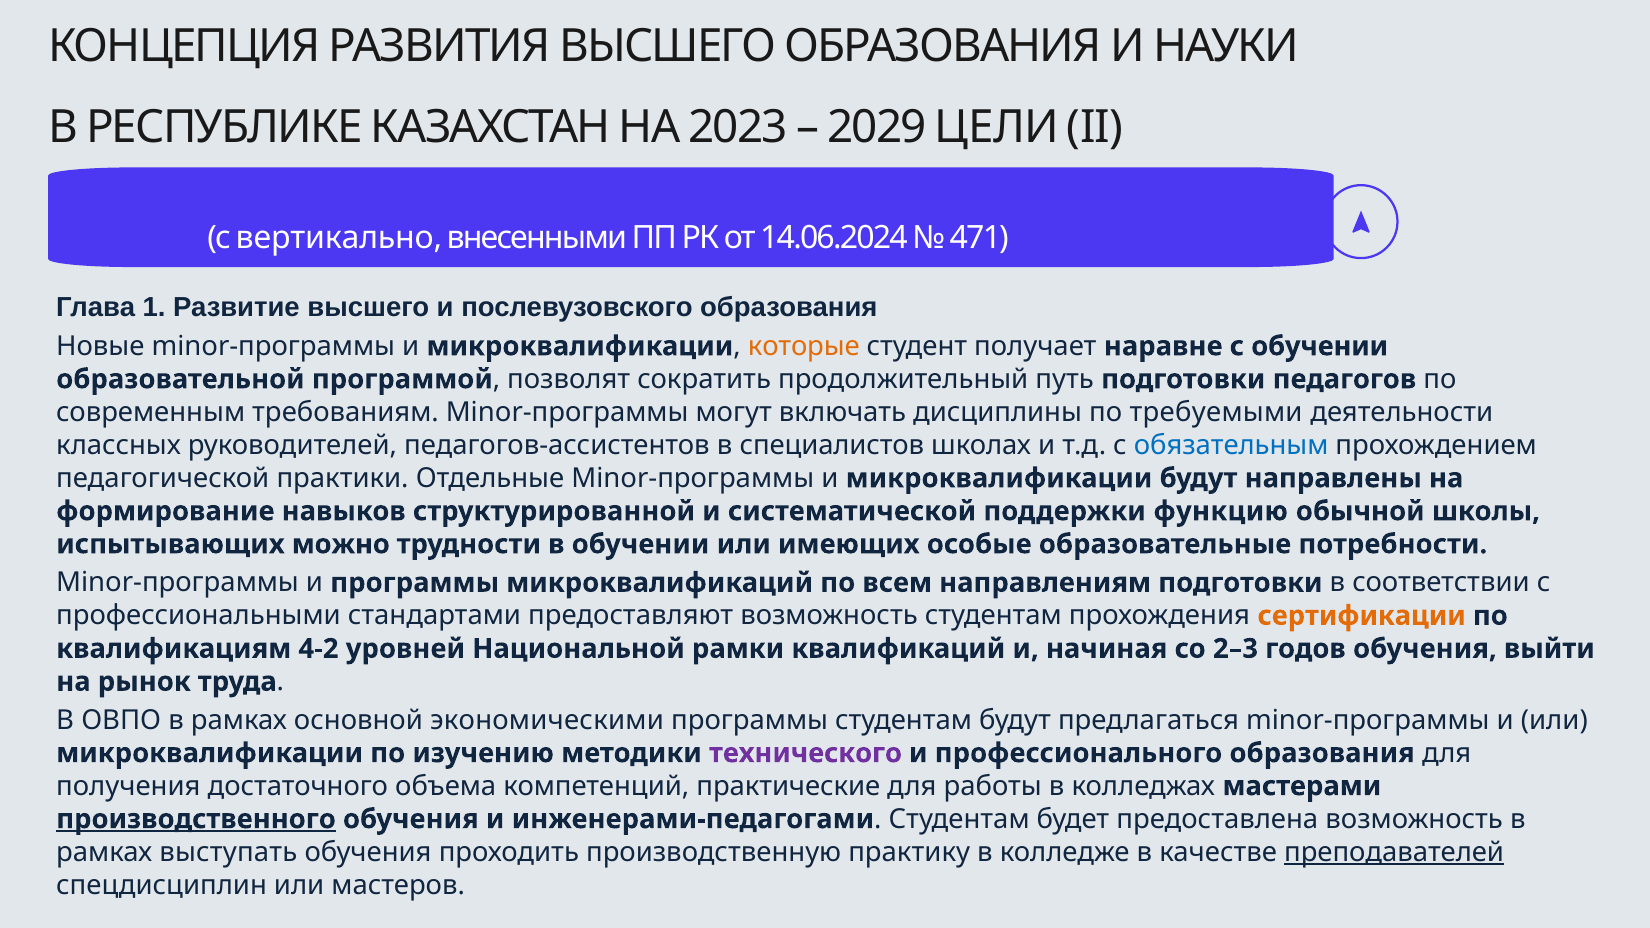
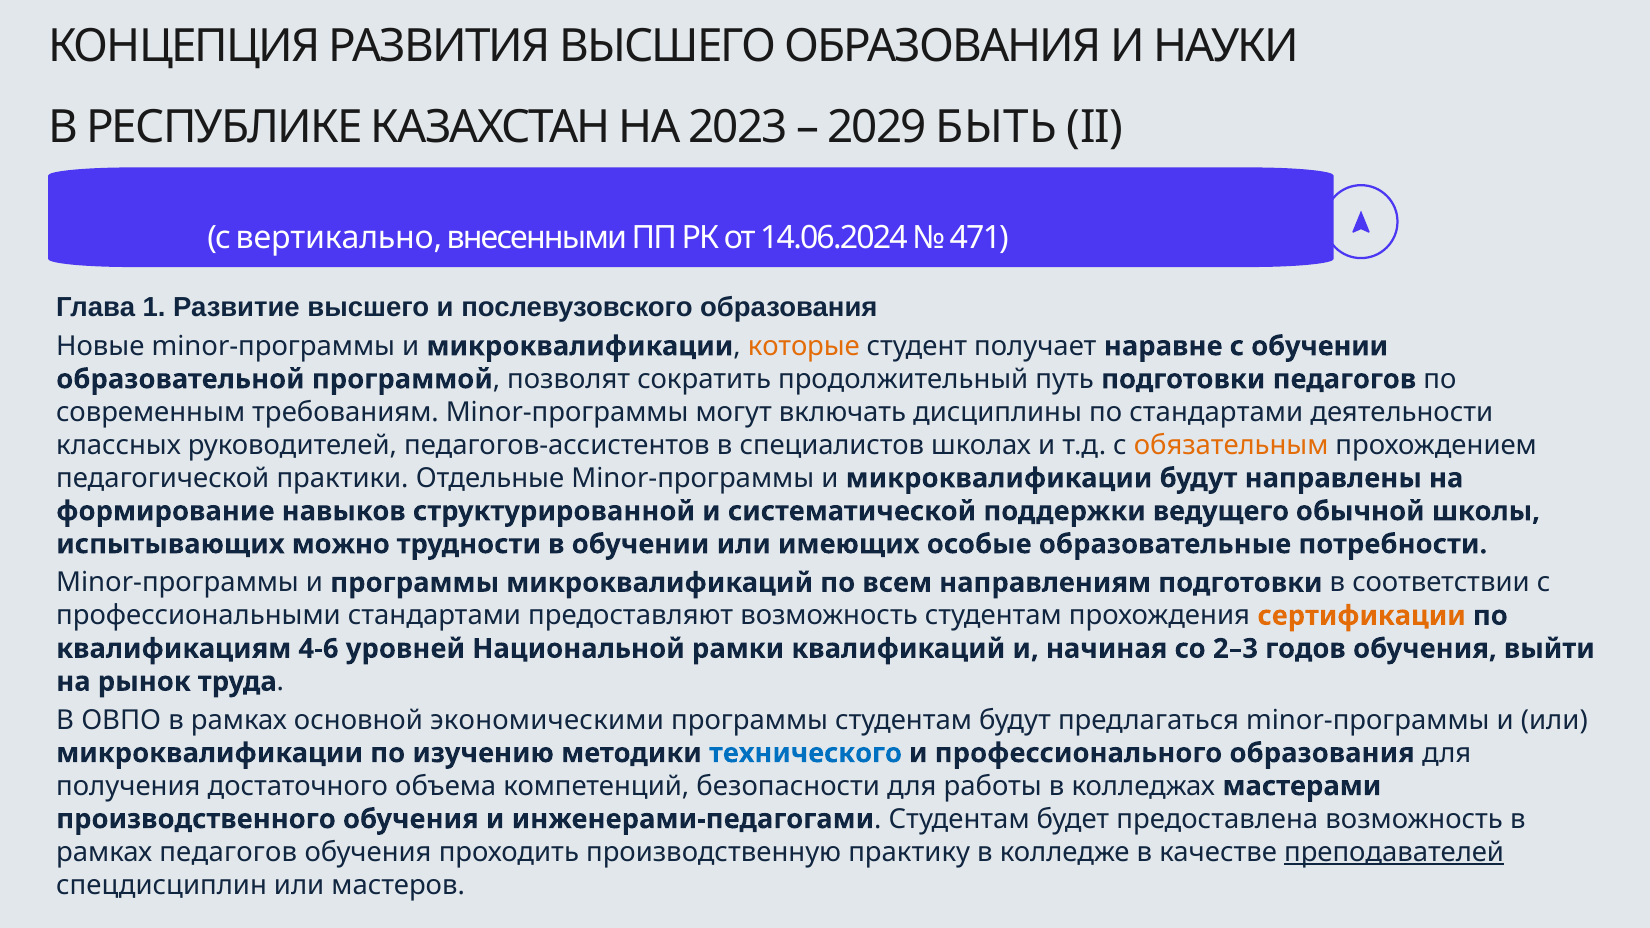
ЦЕЛИ: ЦЕЛИ -> БЫТЬ
по требуемыми: требуемыми -> стандартами
обязательным colour: blue -> orange
функцию: функцию -> ведущего
4-2: 4-2 -> 4-6
технического colour: purple -> blue
практические: практические -> безопасности
производственного underline: present -> none
рамках выступать: выступать -> педагогов
